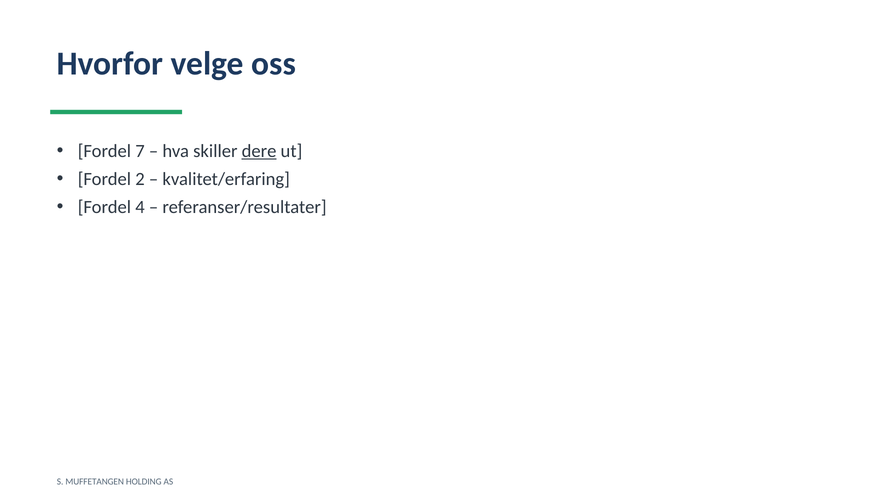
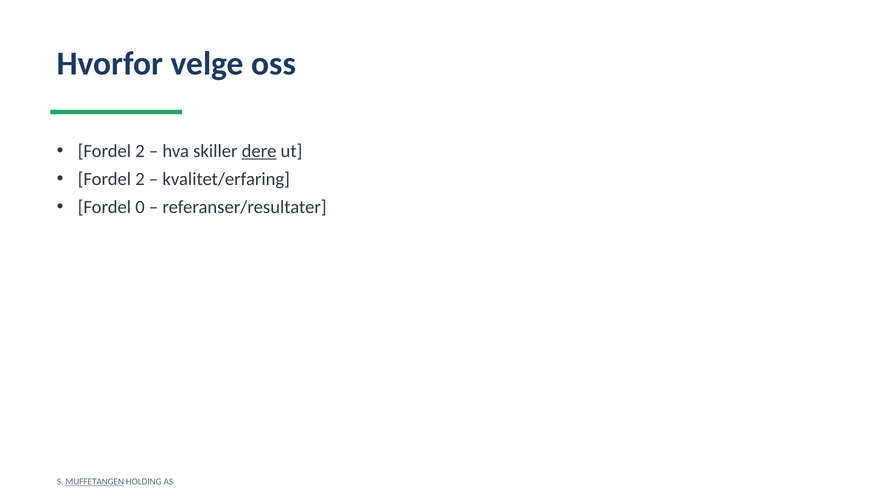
7 at (140, 151): 7 -> 2
4: 4 -> 0
MUFFETANGEN underline: none -> present
